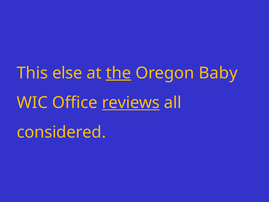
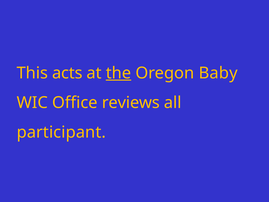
else: else -> acts
reviews underline: present -> none
considered: considered -> participant
